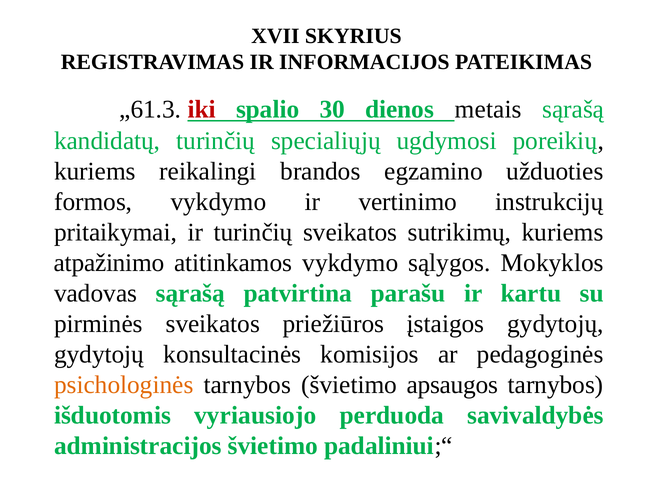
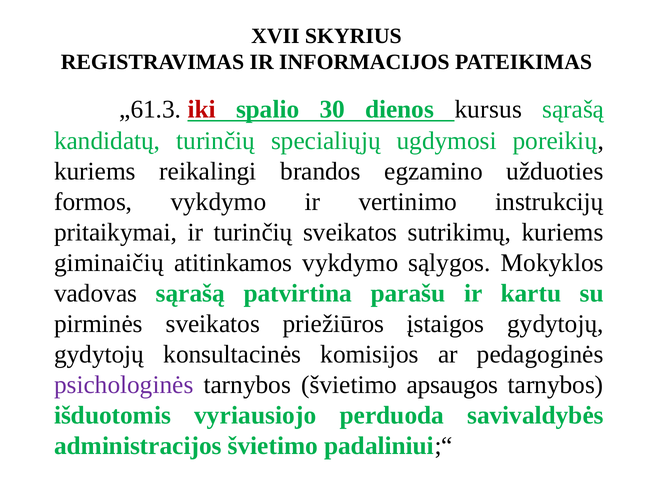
metais: metais -> kursus
atpažinimo: atpažinimo -> giminaičių
psichologinės colour: orange -> purple
